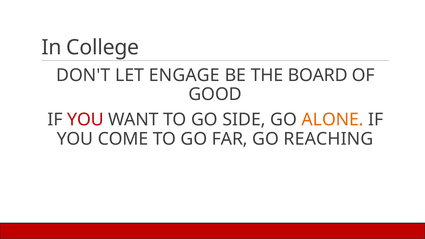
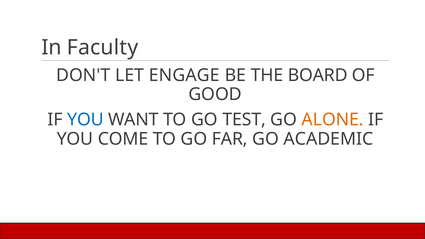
College: College -> Faculty
YOU at (86, 120) colour: red -> blue
SIDE: SIDE -> TEST
REACHING: REACHING -> ACADEMIC
